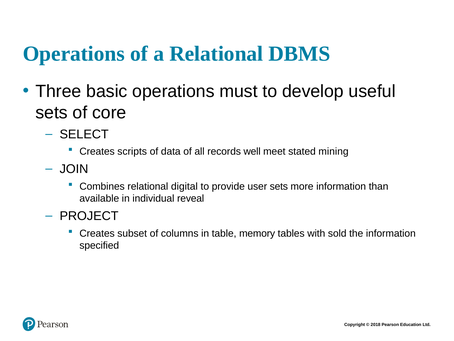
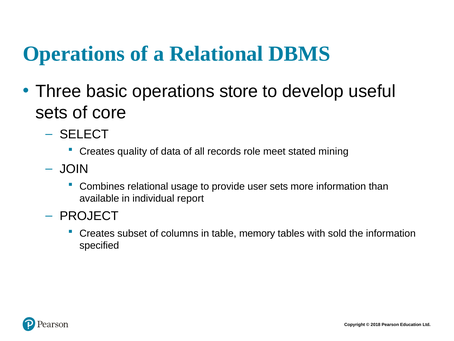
must: must -> store
scripts: scripts -> quality
well: well -> role
digital: digital -> usage
reveal: reveal -> report
